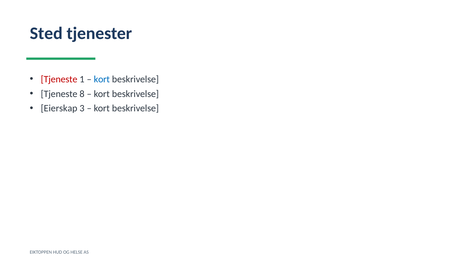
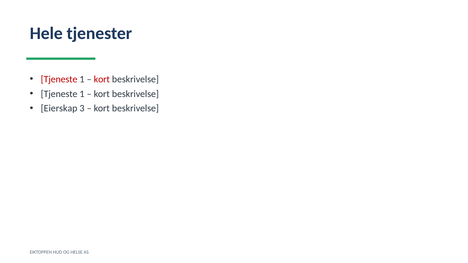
Sted: Sted -> Hele
kort at (102, 79) colour: blue -> red
8 at (82, 94): 8 -> 1
